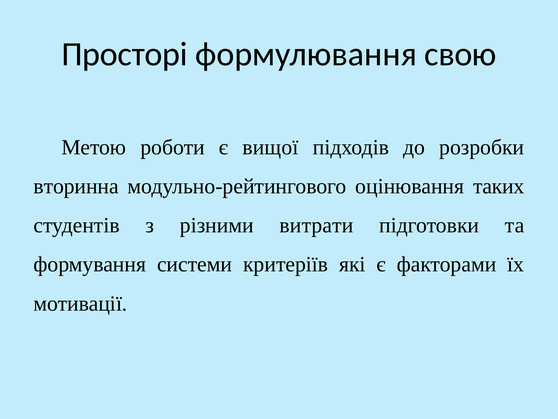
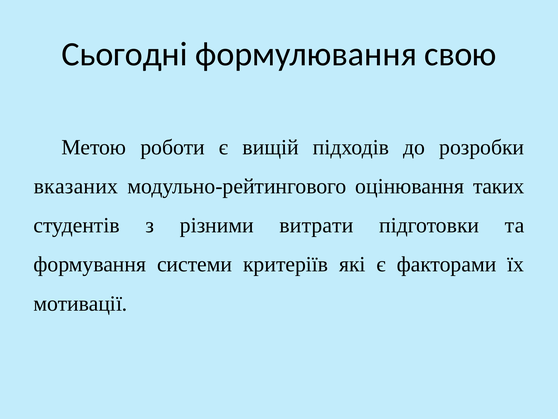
Просторі: Просторі -> Сьогодні
вищої: вищої -> вищій
вторинна: вторинна -> вказаних
